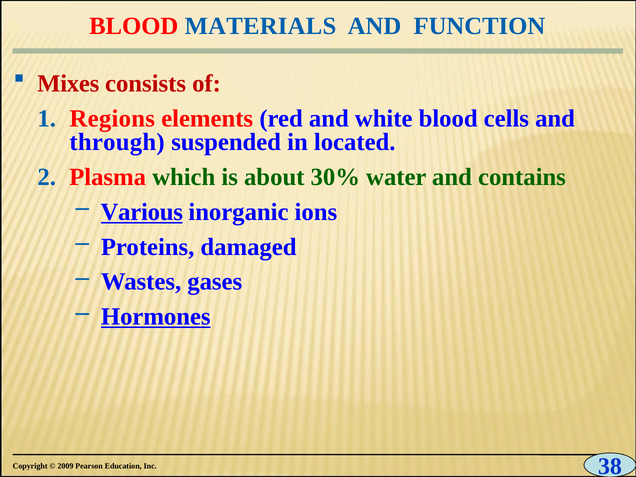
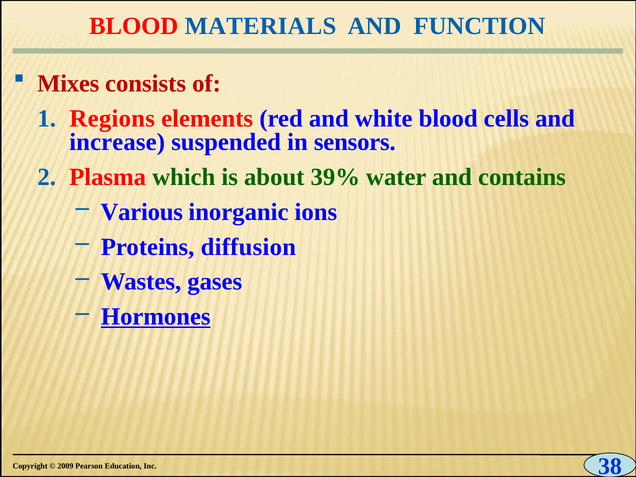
through: through -> increase
located: located -> sensors
30%: 30% -> 39%
Various underline: present -> none
damaged: damaged -> diffusion
